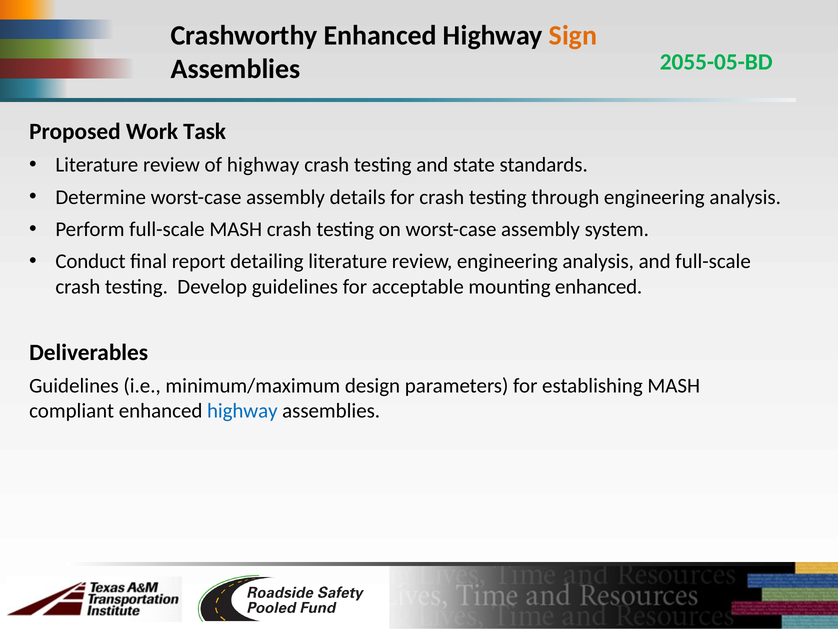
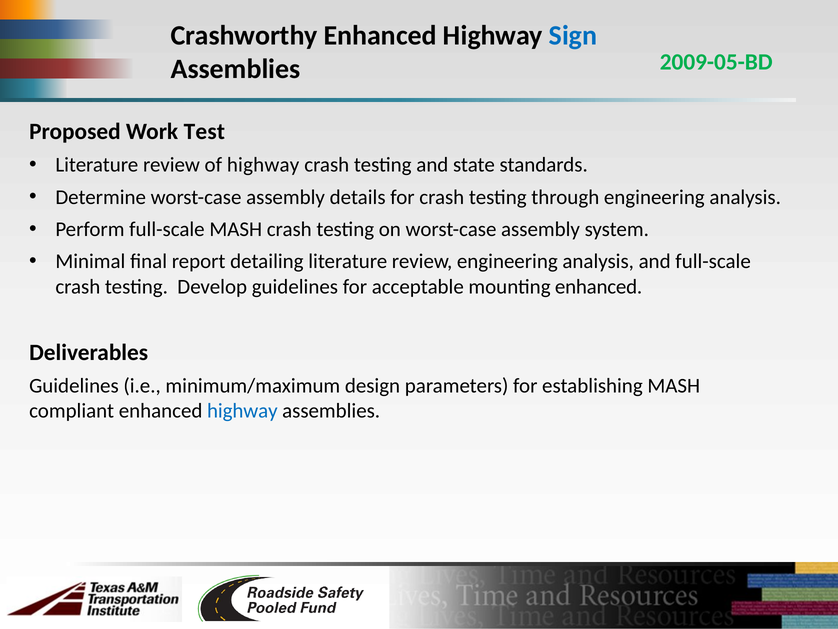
Sign colour: orange -> blue
2055-05-BD: 2055-05-BD -> 2009-05-BD
Task: Task -> Test
Conduct: Conduct -> Minimal
